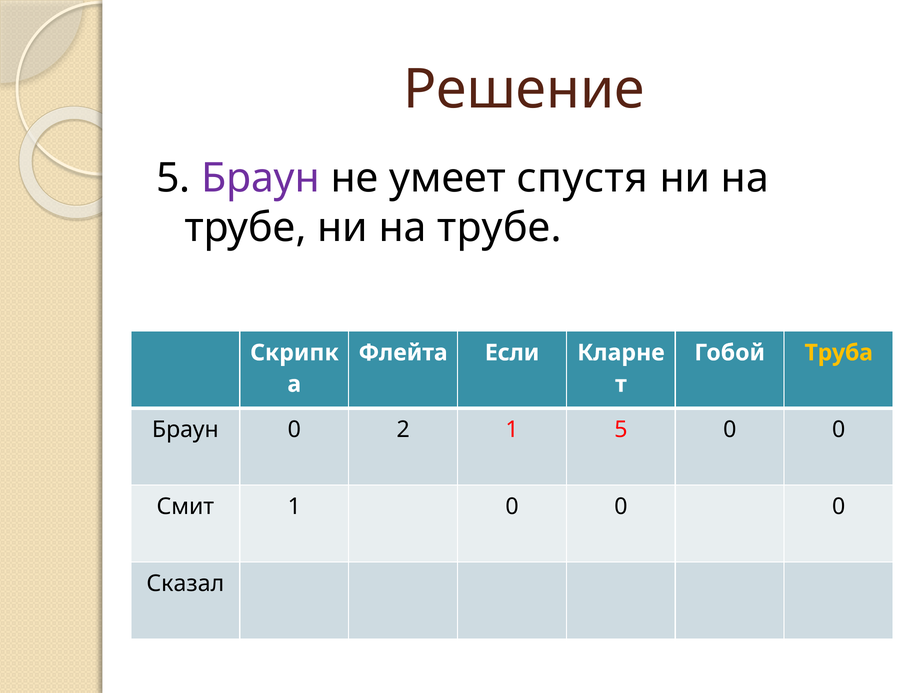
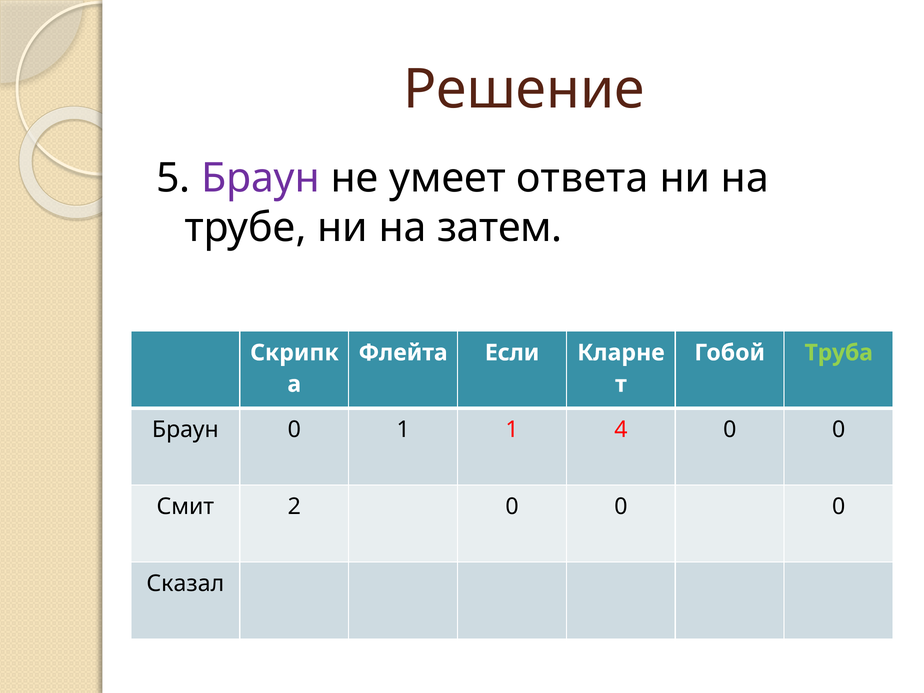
спустя: спустя -> ответа
трубе ни на трубе: трубе -> затем
Труба colour: yellow -> light green
0 2: 2 -> 1
1 5: 5 -> 4
Смит 1: 1 -> 2
